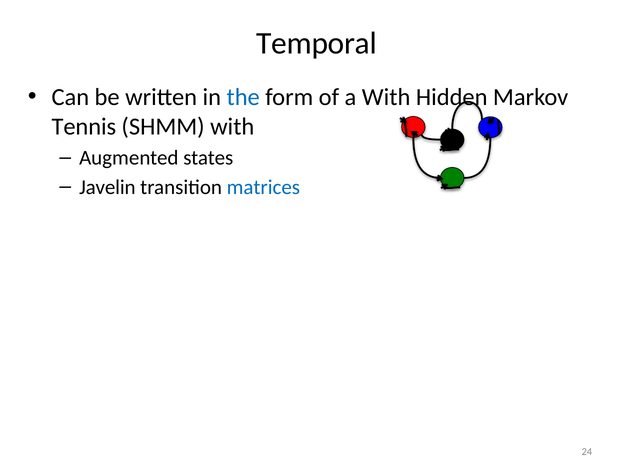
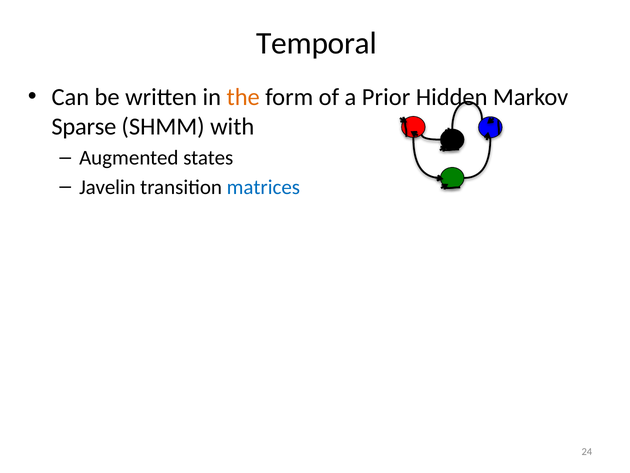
the colour: blue -> orange
a With: With -> Prior
Tennis: Tennis -> Sparse
